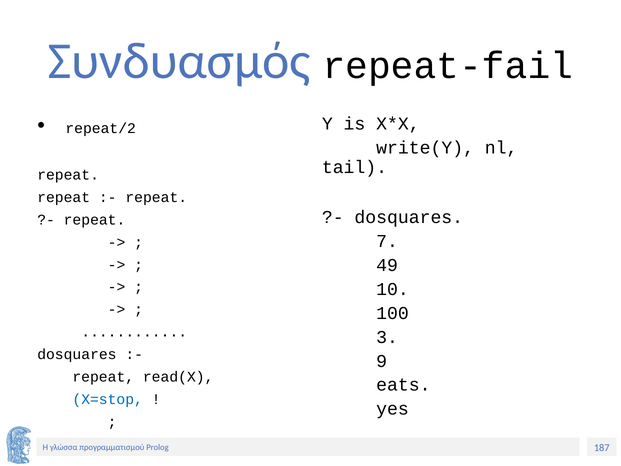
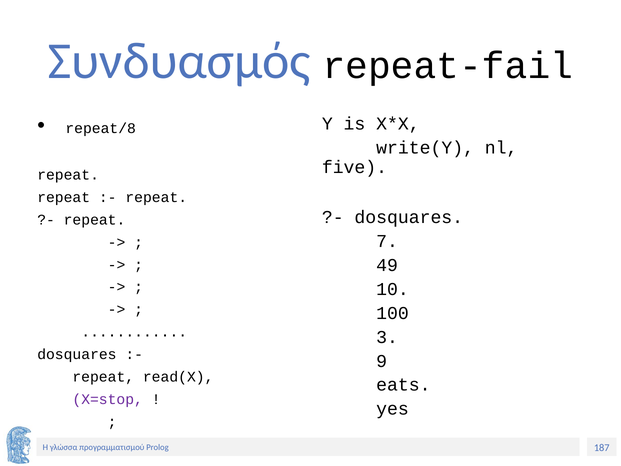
repeat/2: repeat/2 -> repeat/8
tail: tail -> five
X=stop colour: blue -> purple
